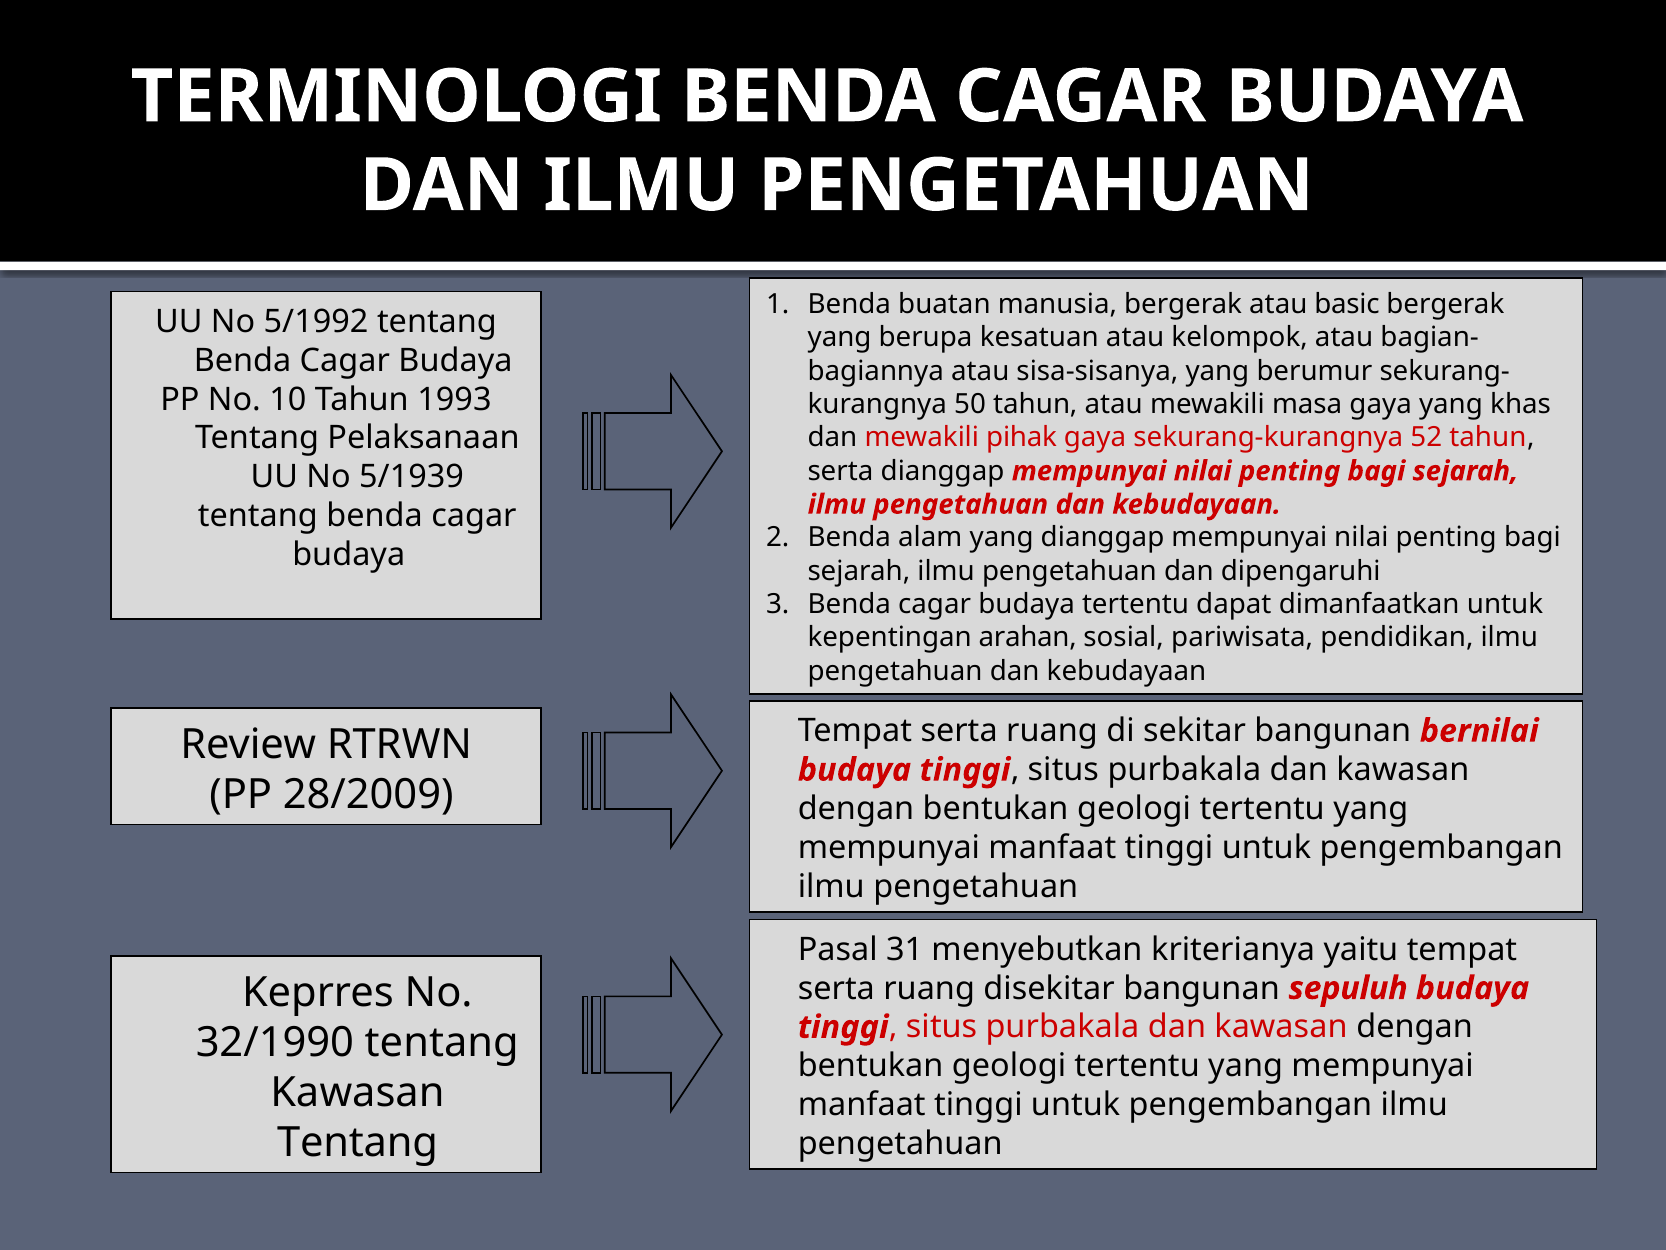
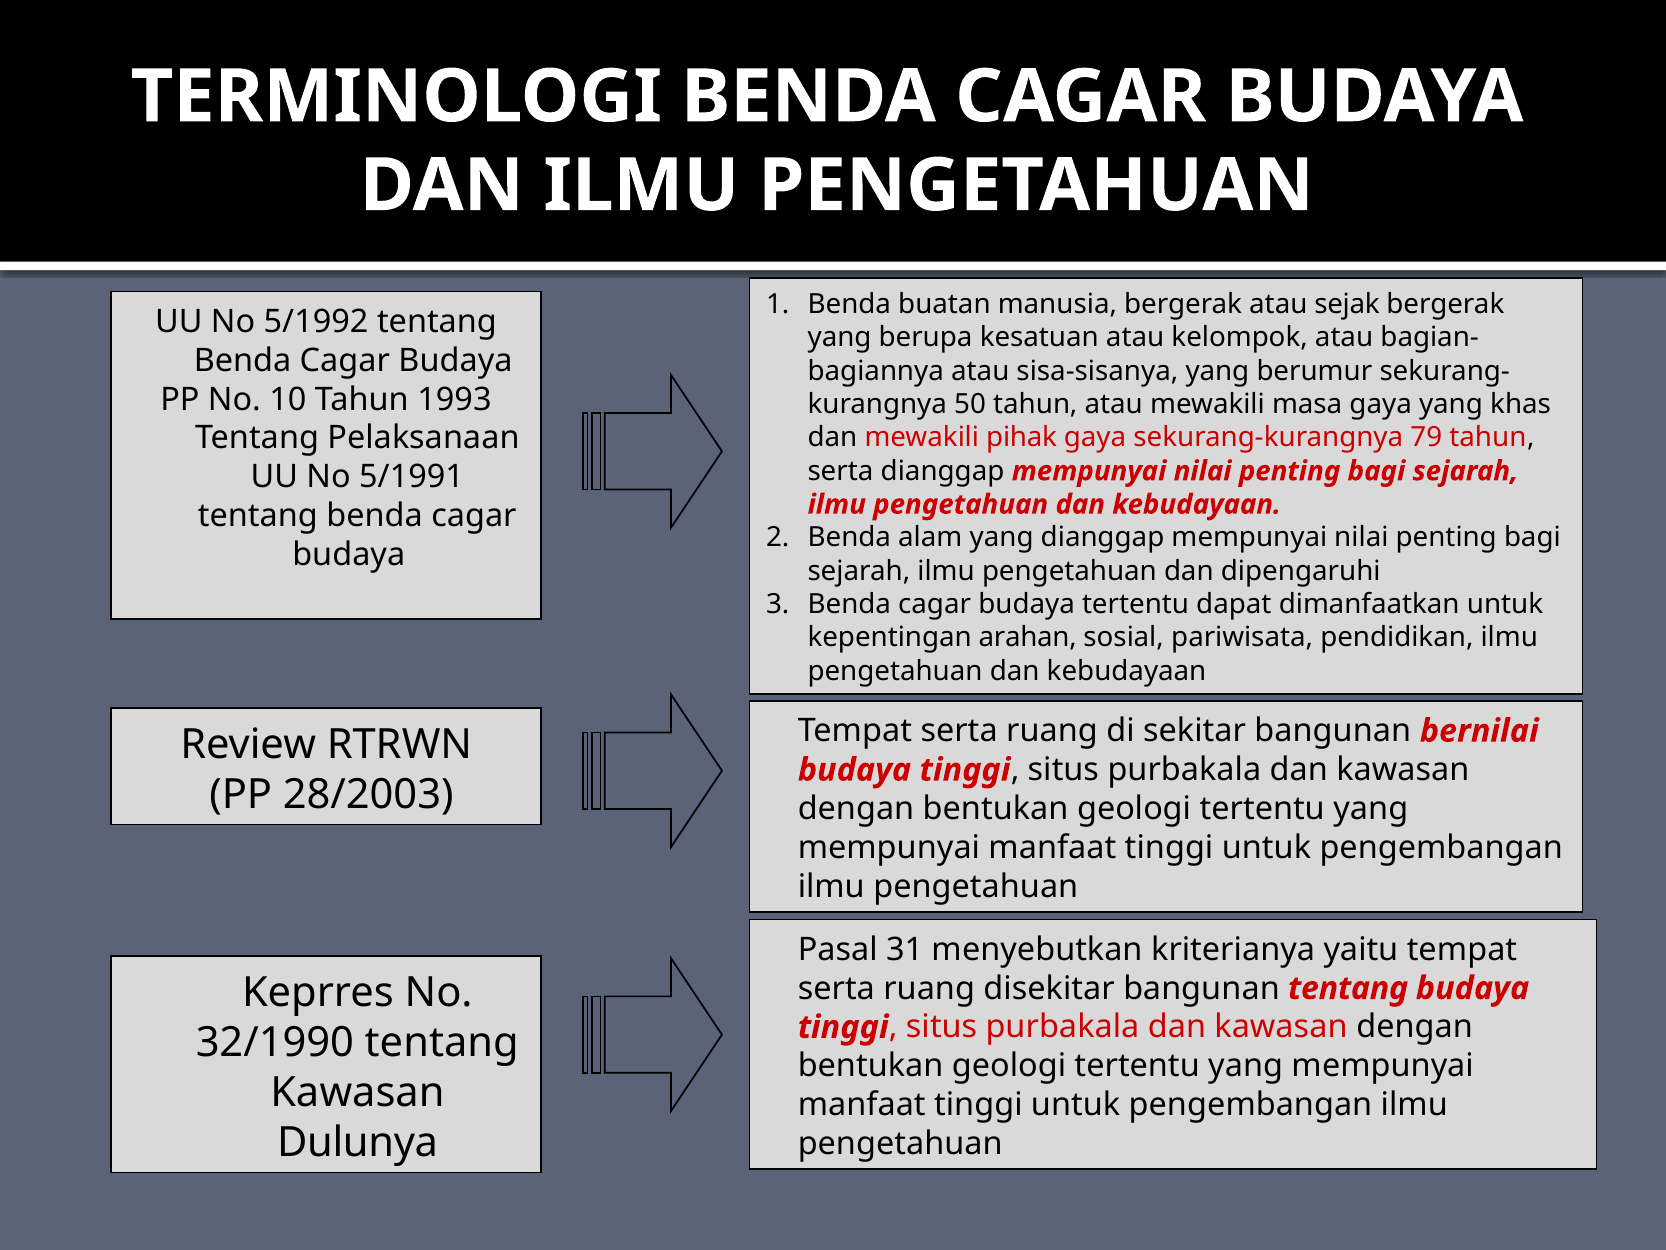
basic: basic -> sejak
52: 52 -> 79
5/1939: 5/1939 -> 5/1991
28/2009: 28/2009 -> 28/2003
bangunan sepuluh: sepuluh -> tentang
Tentang at (358, 1142): Tentang -> Dulunya
